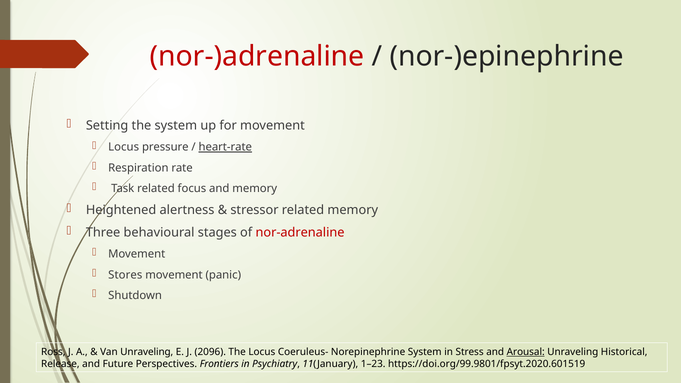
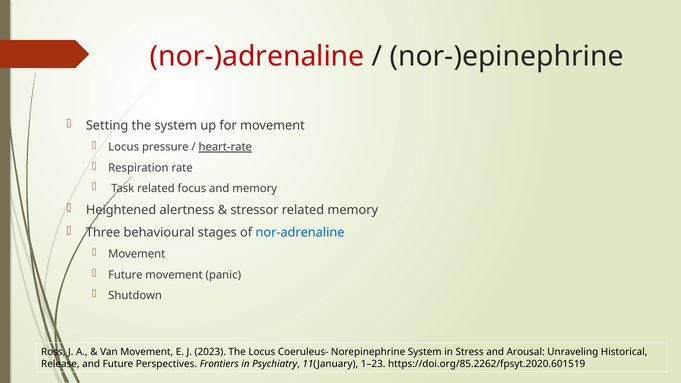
nor-adrenaline colour: red -> blue
Stores at (125, 275): Stores -> Future
Van Unraveling: Unraveling -> Movement
2096: 2096 -> 2023
Arousal underline: present -> none
https://doi.org/99.9801/fpsyt.2020.601519: https://doi.org/99.9801/fpsyt.2020.601519 -> https://doi.org/85.2262/fpsyt.2020.601519
